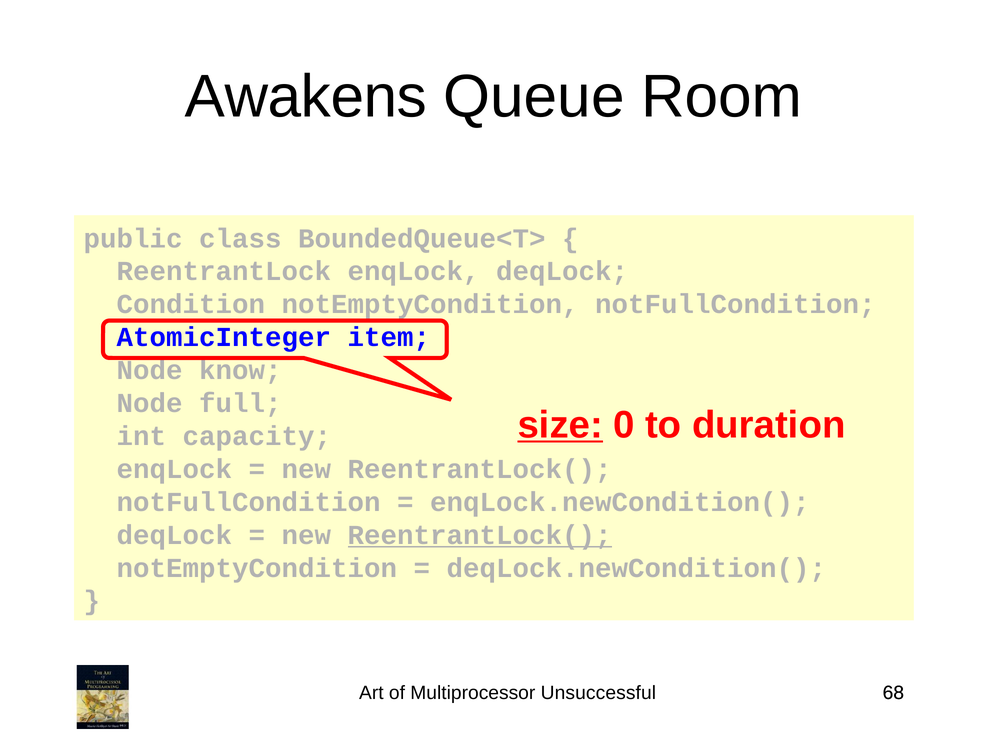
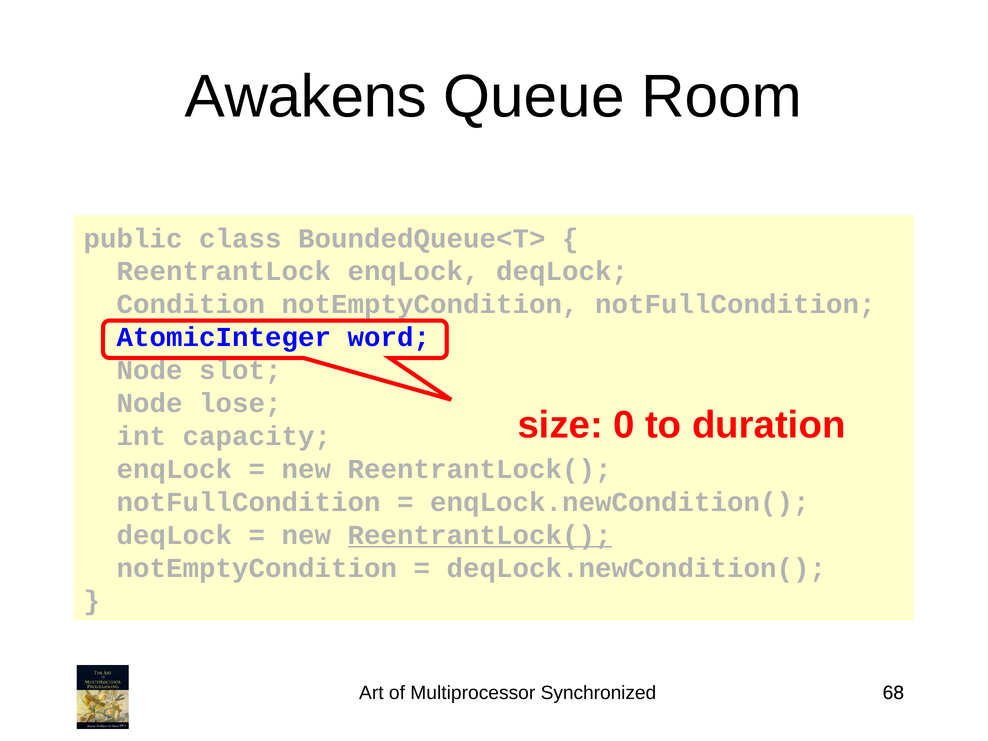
item: item -> word
know: know -> slot
full: full -> lose
size underline: present -> none
Unsuccessful: Unsuccessful -> Synchronized
